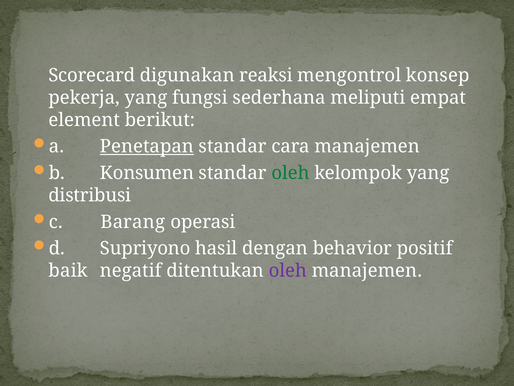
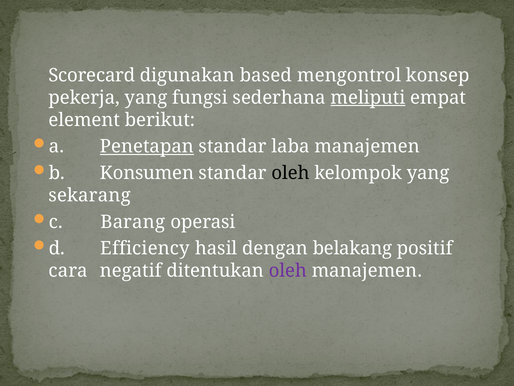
reaksi: reaksi -> based
meliputi underline: none -> present
cara: cara -> laba
oleh at (290, 173) colour: green -> black
distribusi: distribusi -> sekarang
Supriyono: Supriyono -> Efficiency
behavior: behavior -> belakang
baik: baik -> cara
